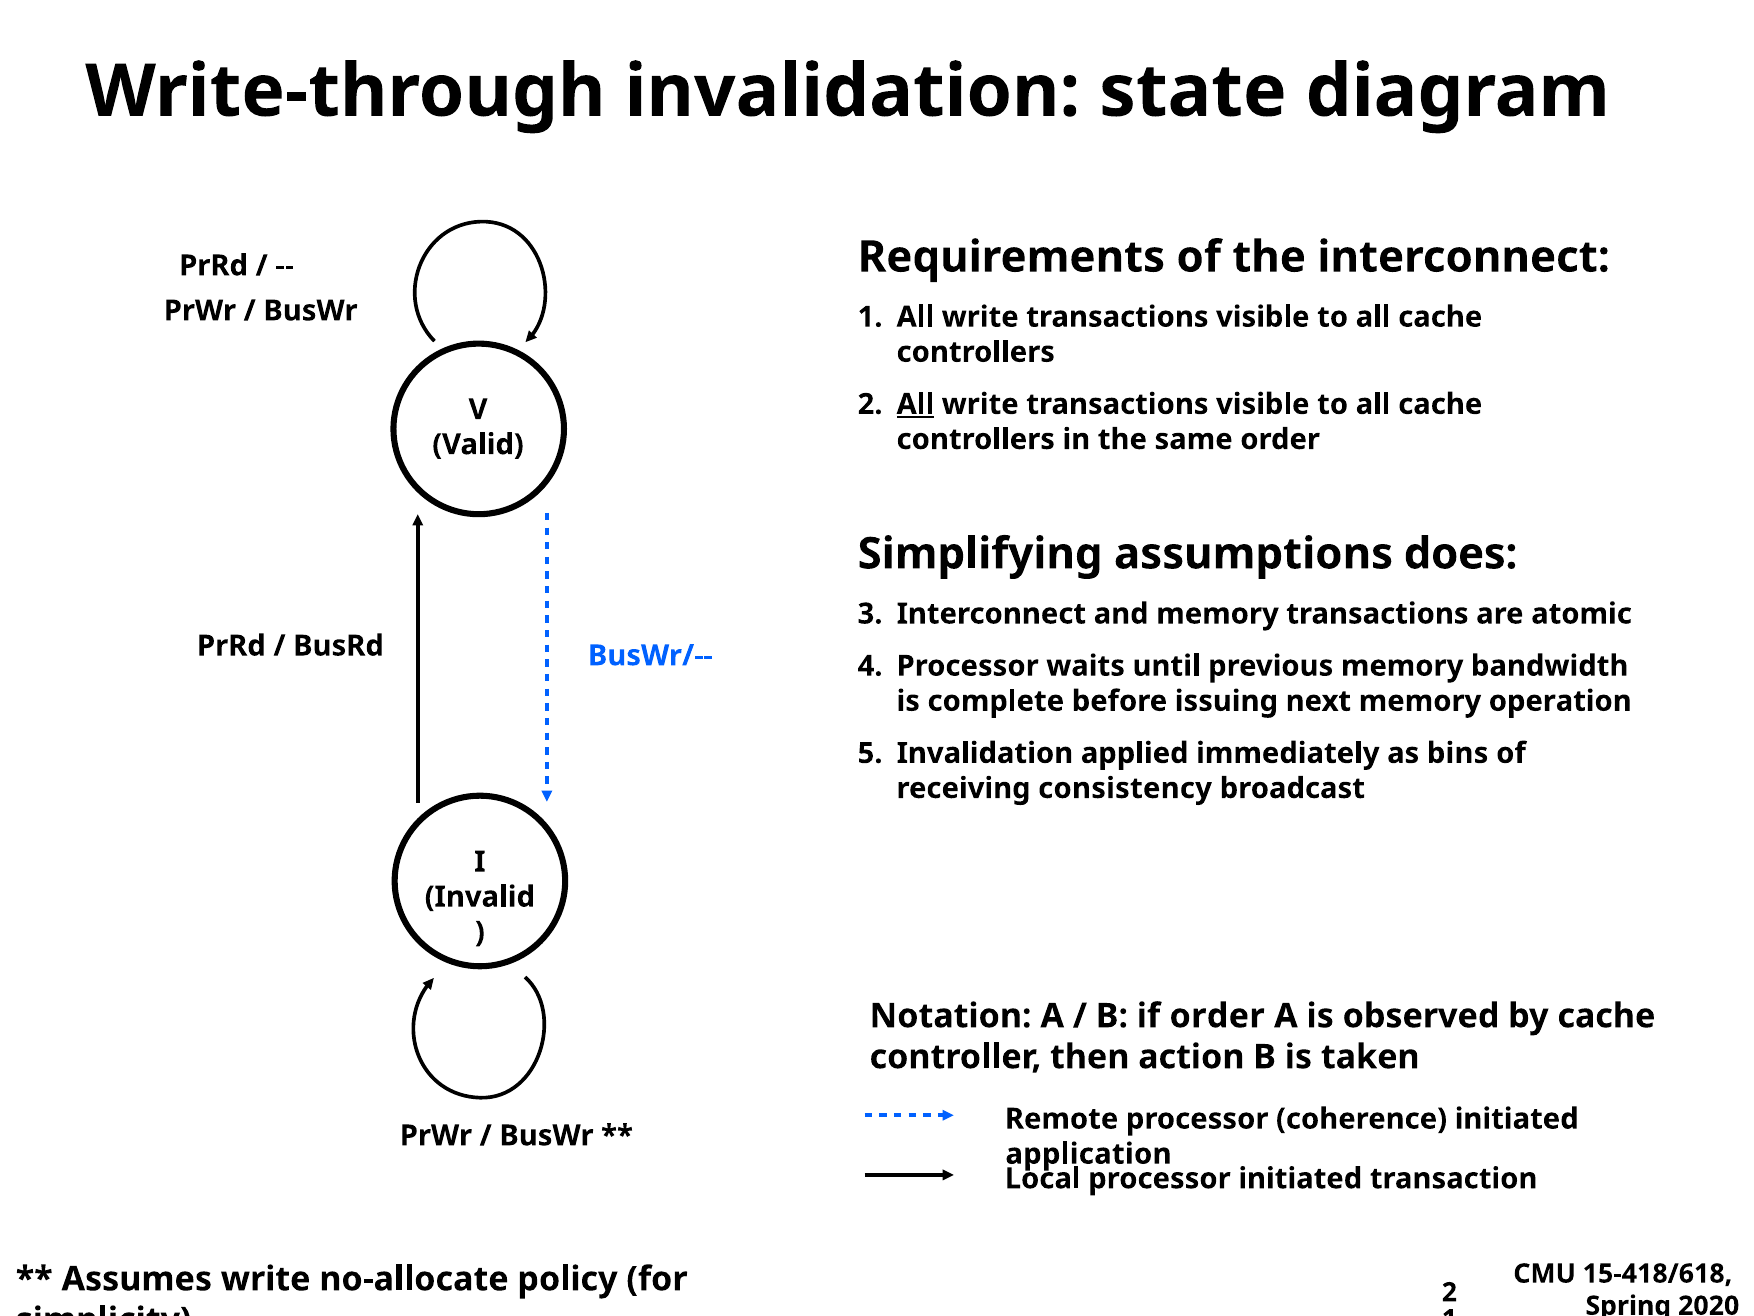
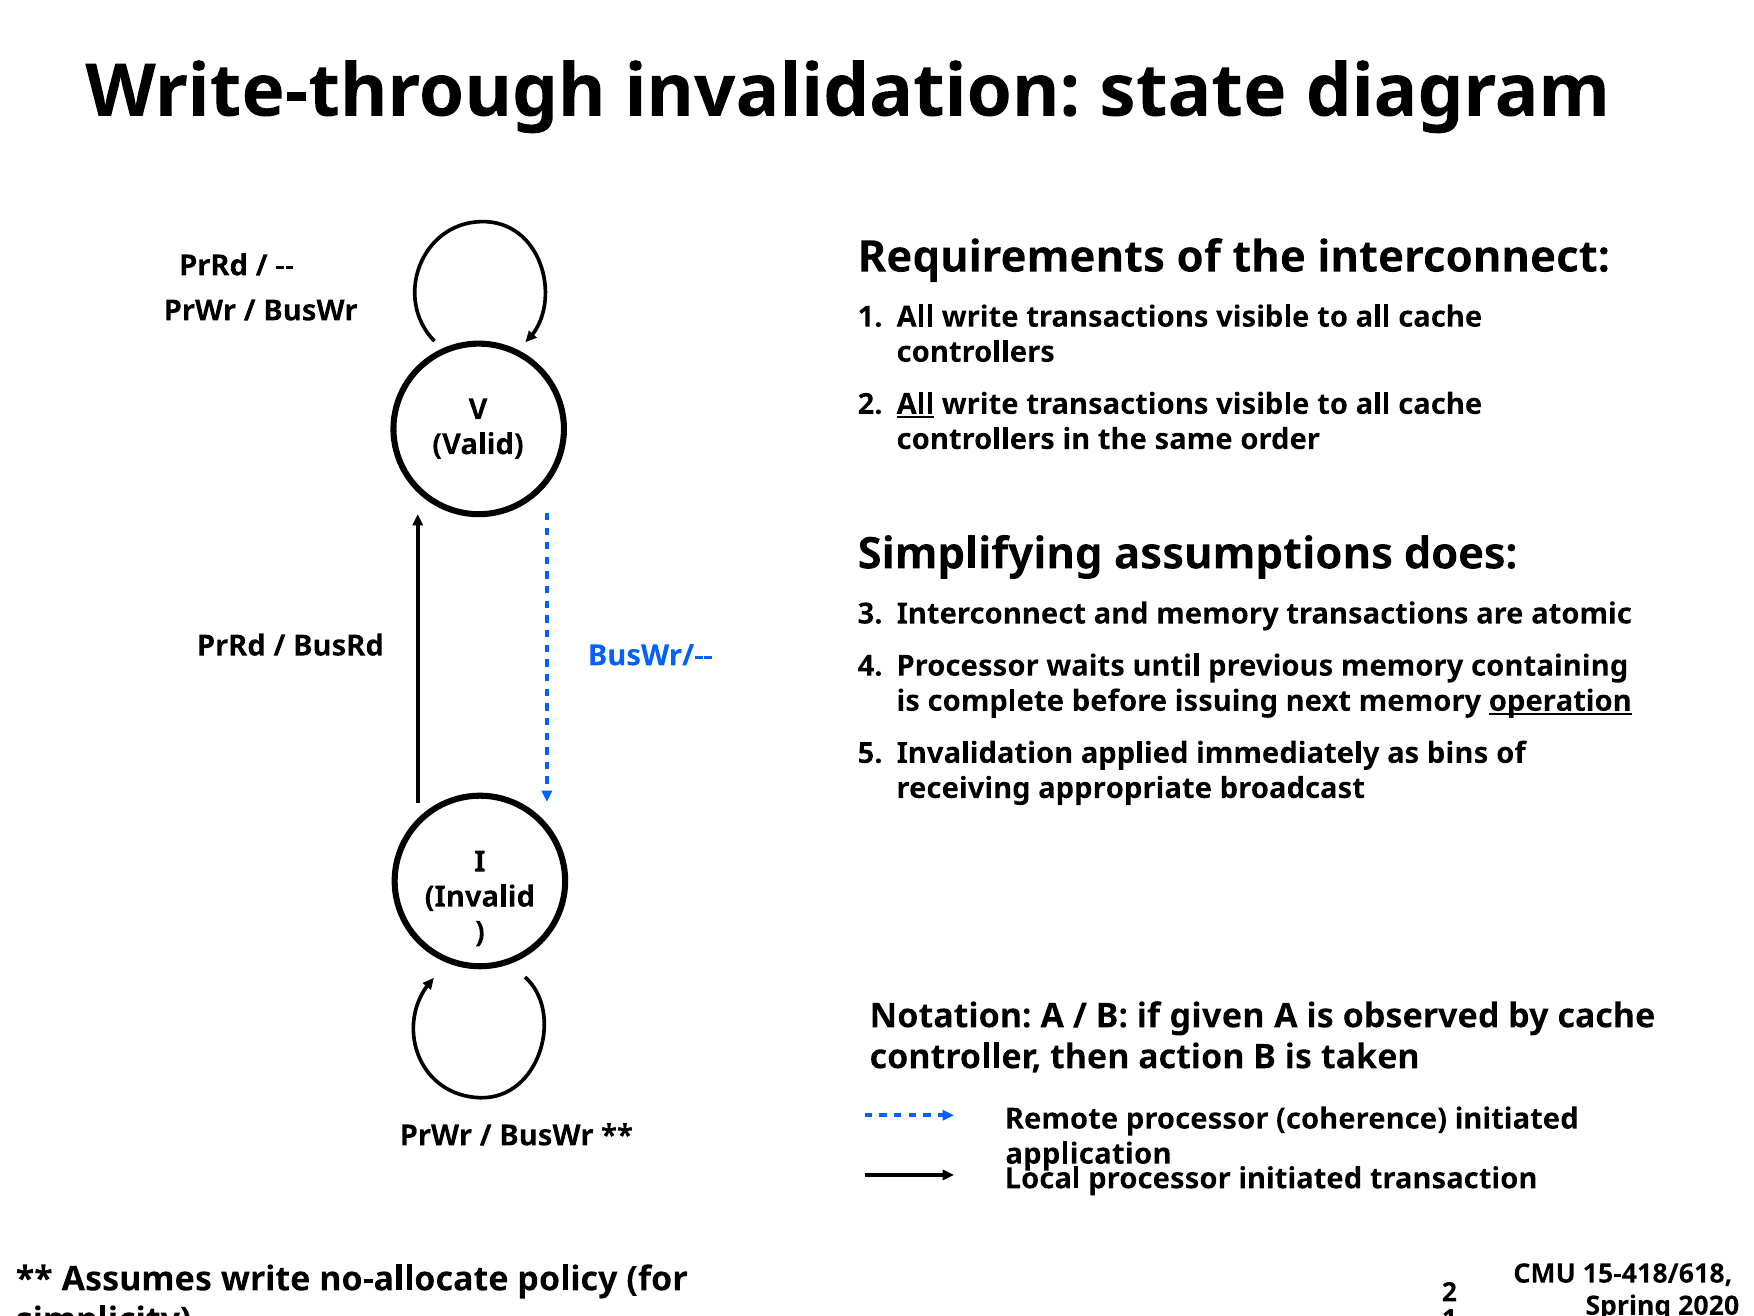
bandwidth: bandwidth -> containing
operation underline: none -> present
consistency: consistency -> appropriate
if order: order -> given
